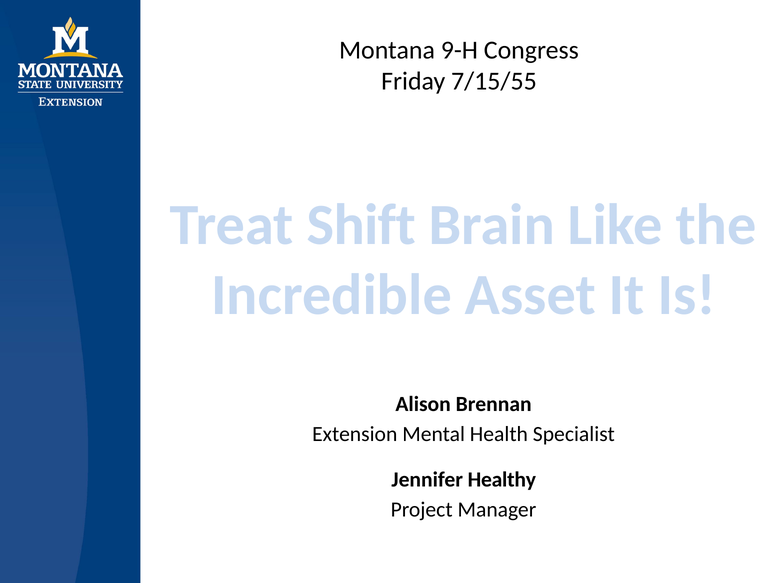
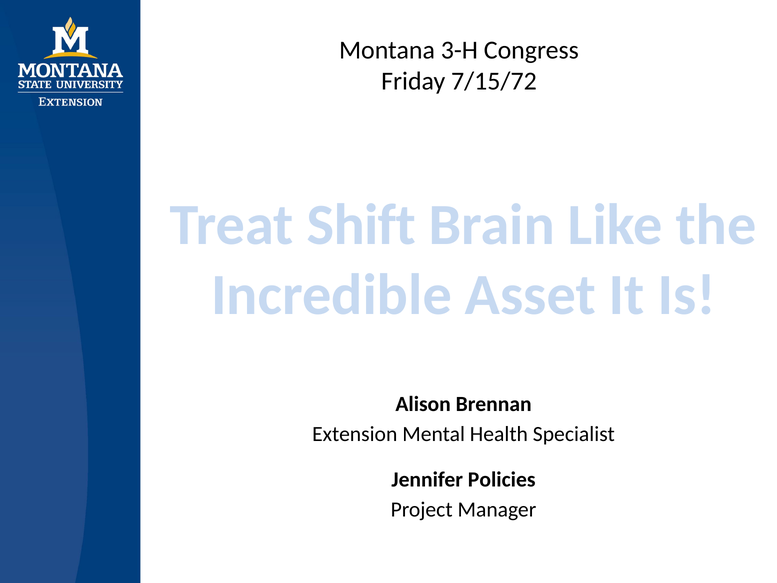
9-H: 9-H -> 3-H
7/15/55: 7/15/55 -> 7/15/72
Healthy: Healthy -> Policies
